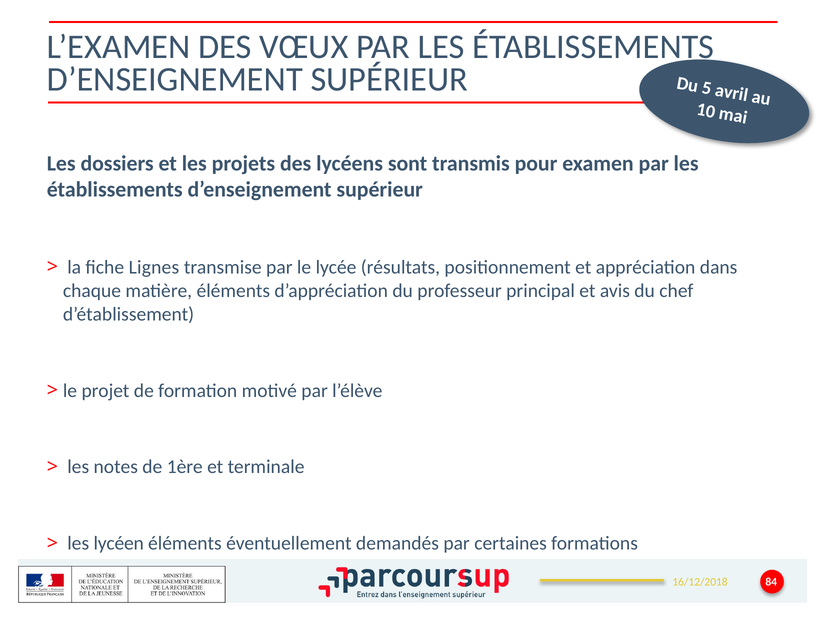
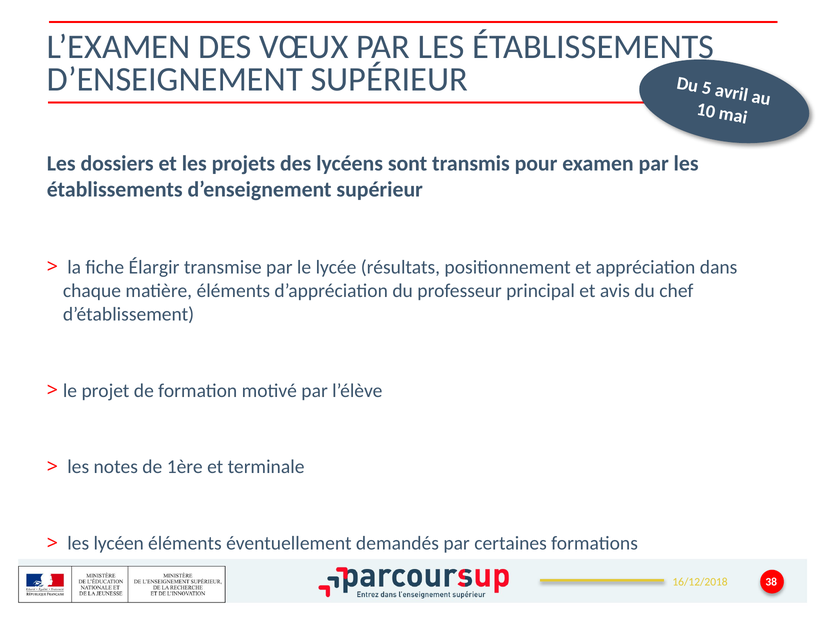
Lignes: Lignes -> Élargir
84: 84 -> 38
